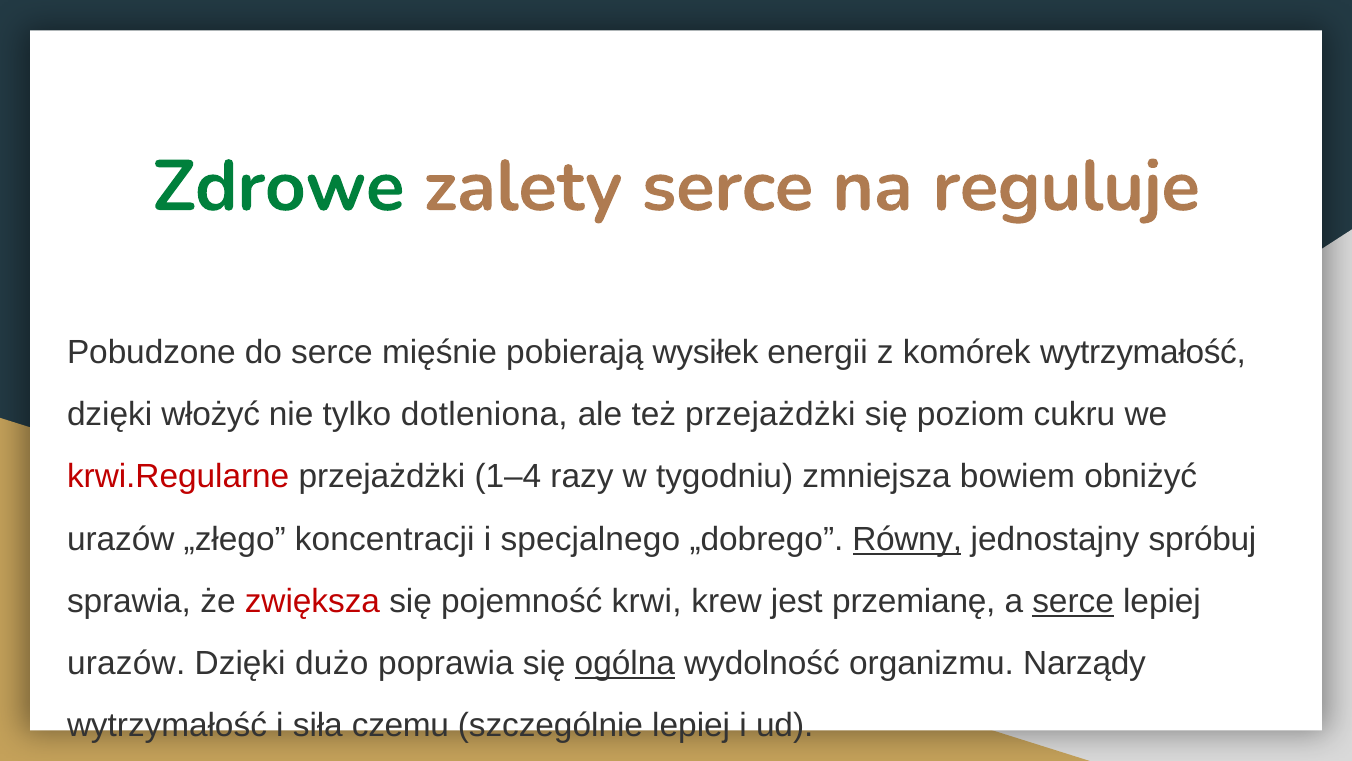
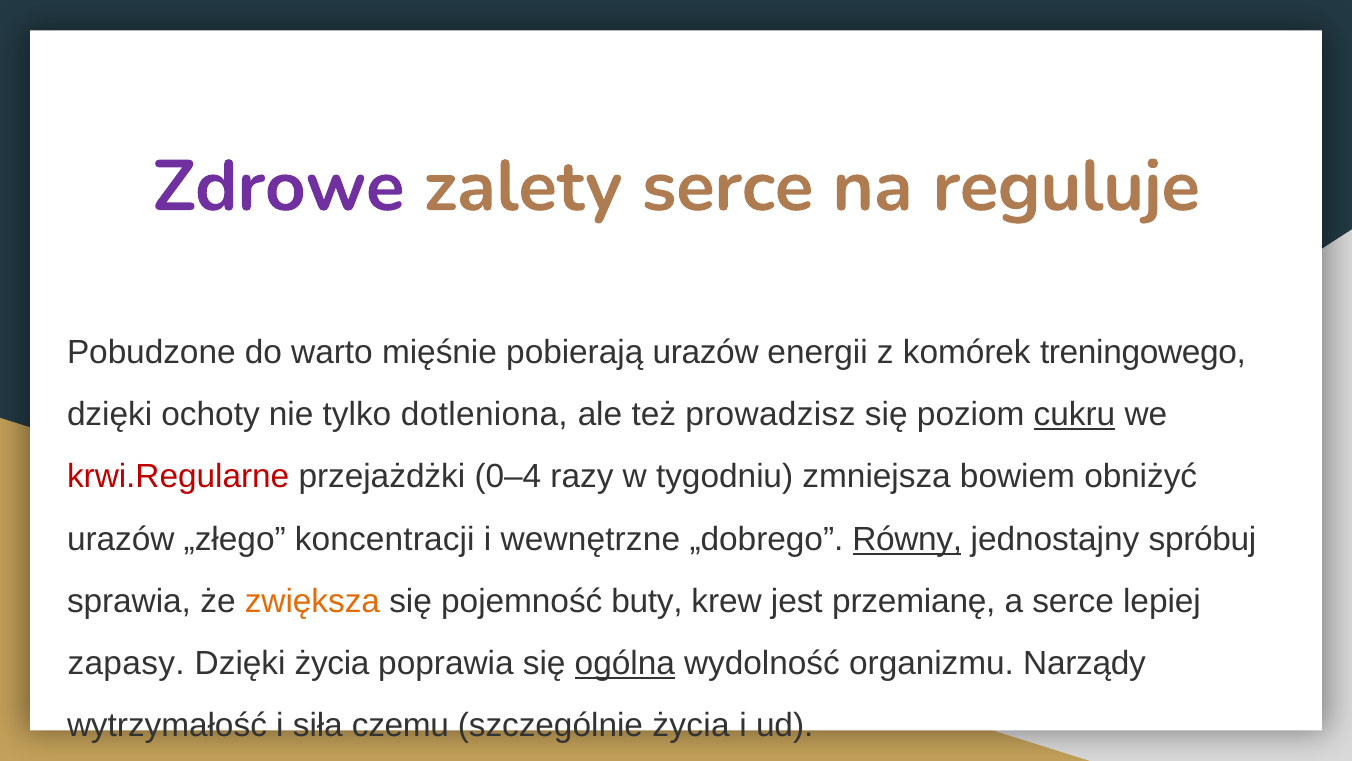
Zdrowe colour: green -> purple
do serce: serce -> warto
pobierają wysiłek: wysiłek -> urazów
komórek wytrzymałość: wytrzymałość -> treningowego
włożyć: włożyć -> ochoty
też przejażdżki: przejażdżki -> prowadzisz
cukru underline: none -> present
1–4: 1–4 -> 0–4
specjalnego: specjalnego -> wewnętrzne
zwiększa colour: red -> orange
krwi: krwi -> buty
serce at (1073, 601) underline: present -> none
urazów at (126, 663): urazów -> zapasy
Dzięki dużo: dużo -> życia
szczególnie lepiej: lepiej -> życia
